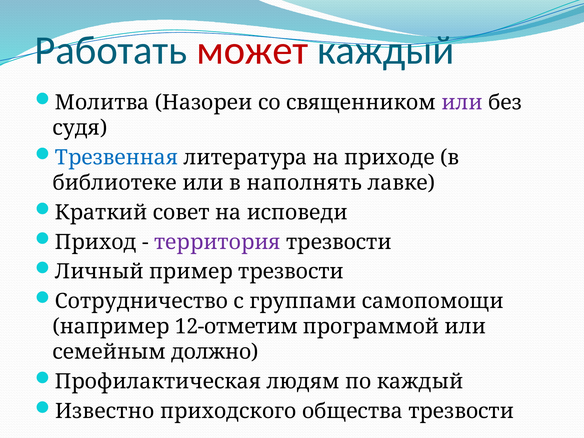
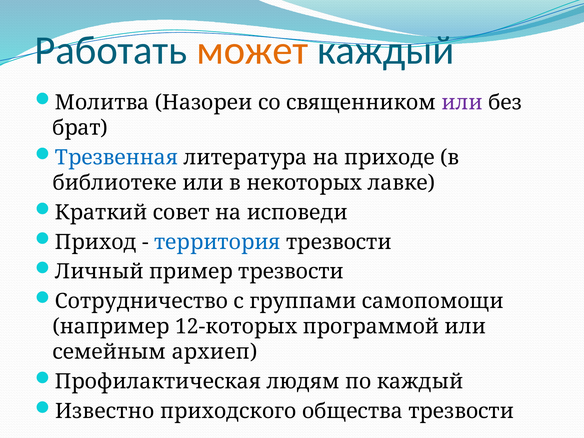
может colour: red -> orange
судя: судя -> брат
наполнять: наполнять -> некоторых
территория colour: purple -> blue
12-отметим: 12-отметим -> 12-которых
должно: должно -> архиеп
